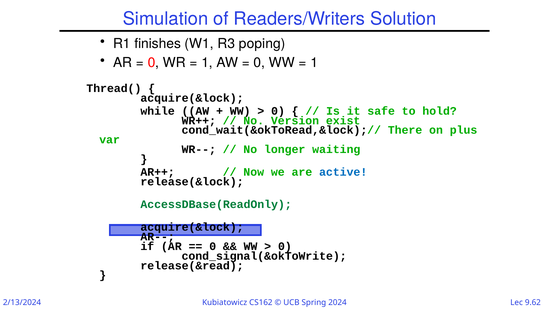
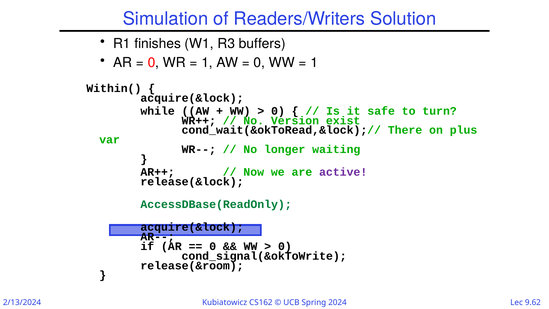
poping: poping -> buffers
Thread(: Thread( -> Within(
hold: hold -> turn
active colour: blue -> purple
release(&read: release(&read -> release(&room
